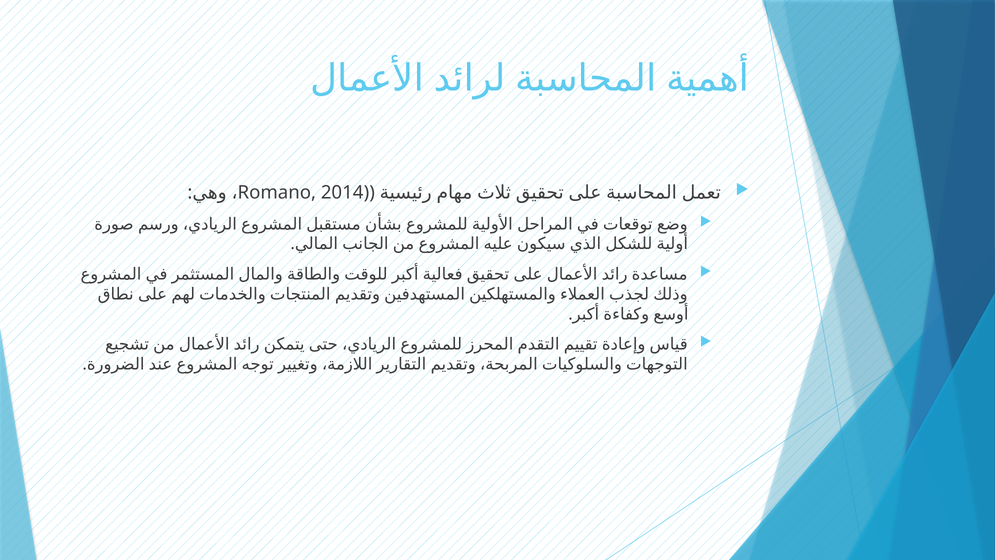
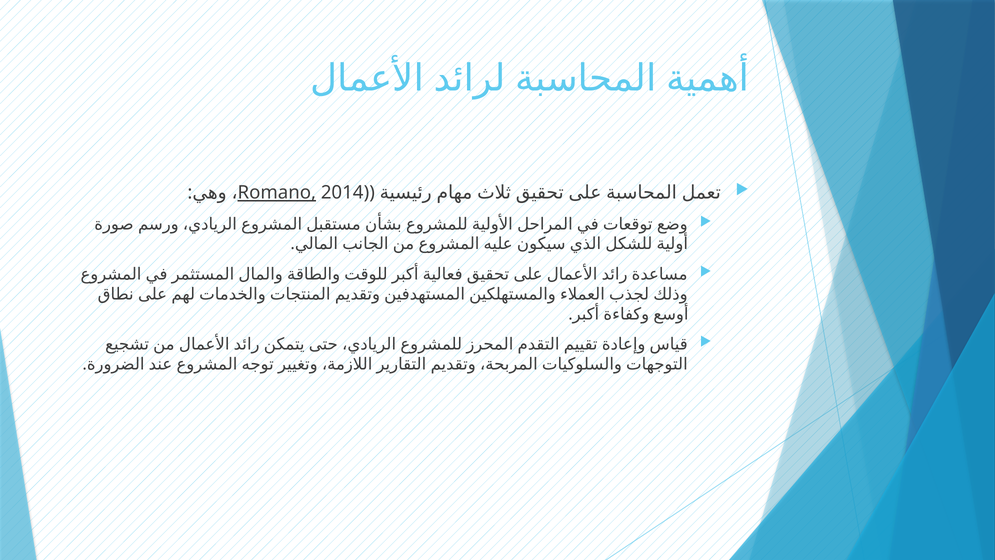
Romano underline: none -> present
